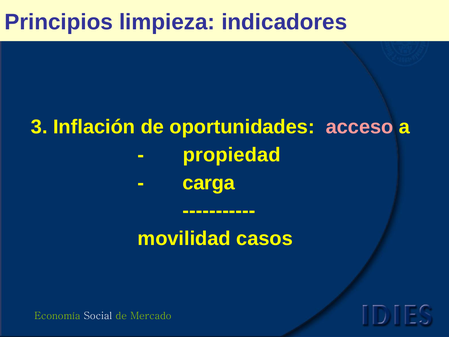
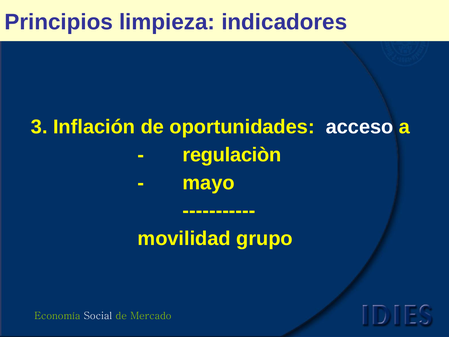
acceso colour: pink -> white
propiedad: propiedad -> regulaciòn
carga: carga -> mayo
casos: casos -> grupo
